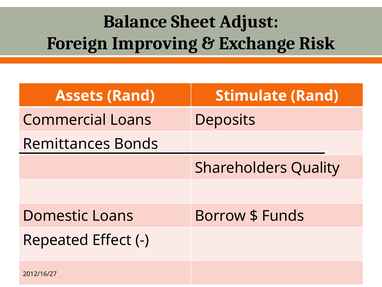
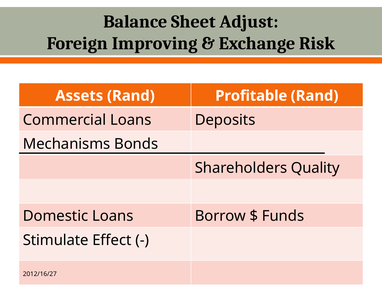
Stimulate: Stimulate -> Profitable
Remittances: Remittances -> Mechanisms
Repeated: Repeated -> Stimulate
